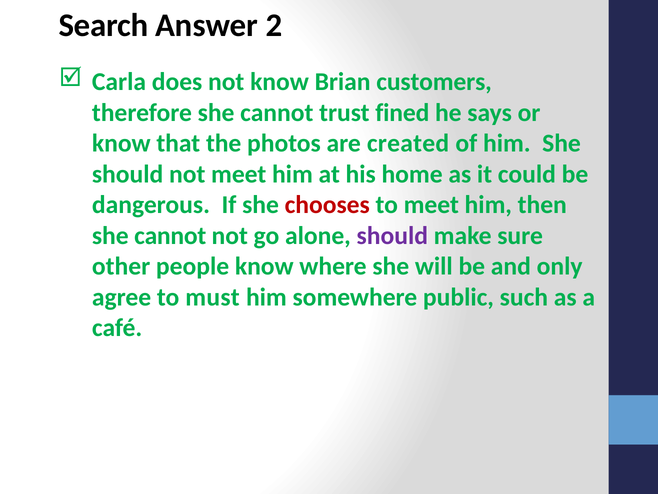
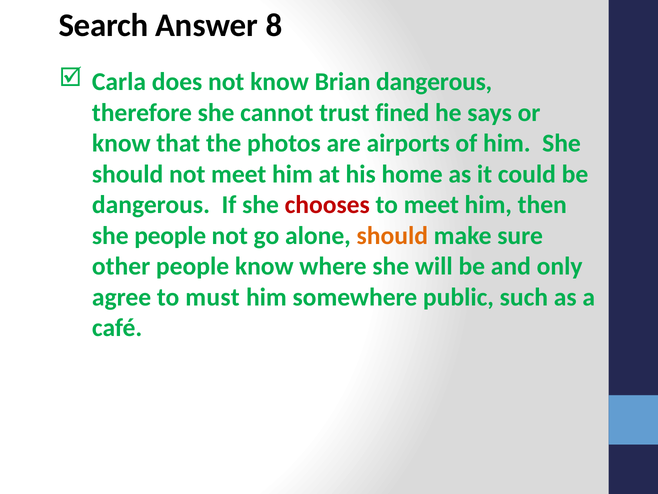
2: 2 -> 8
Brian customers: customers -> dangerous
created: created -> airports
cannot at (170, 235): cannot -> people
should at (392, 235) colour: purple -> orange
